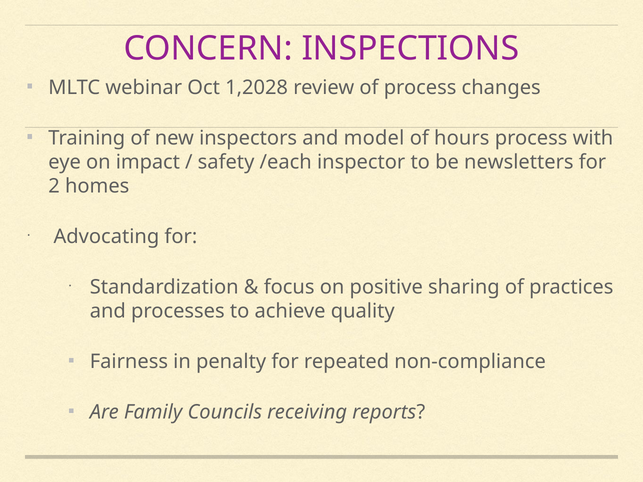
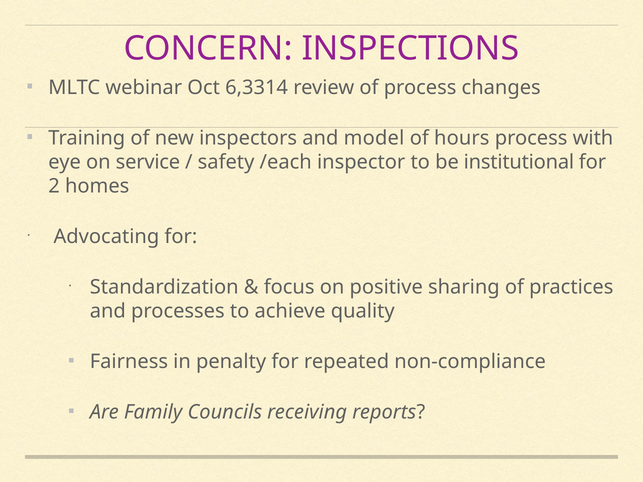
1,2028: 1,2028 -> 6,3314
impact: impact -> service
newsletters: newsletters -> institutional
